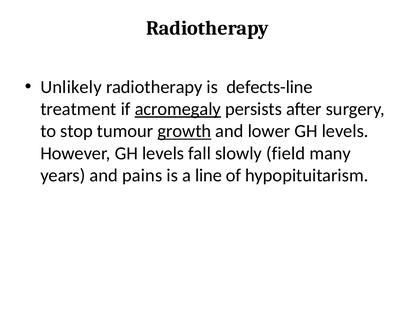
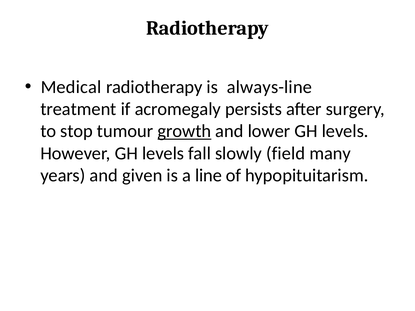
Unlikely: Unlikely -> Medical
defects-line: defects-line -> always-line
acromegaly underline: present -> none
pains: pains -> given
